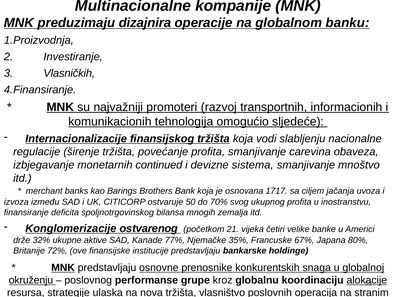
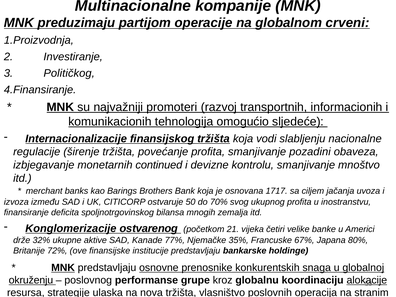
dizajnira: dizajnira -> partijom
banku: banku -> crveni
Vlasničkih: Vlasničkih -> Političkog
carevina: carevina -> pozadini
sistema: sistema -> kontrolu
